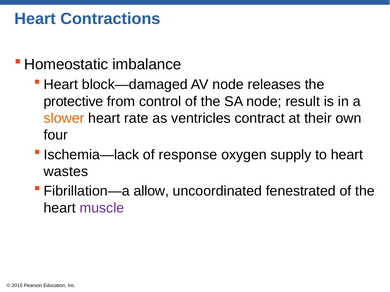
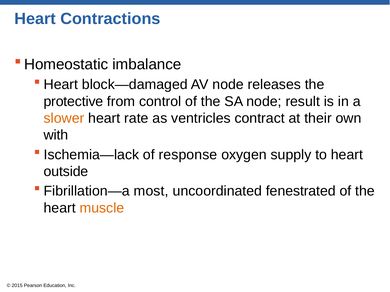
four: four -> with
wastes: wastes -> outside
allow: allow -> most
muscle colour: purple -> orange
